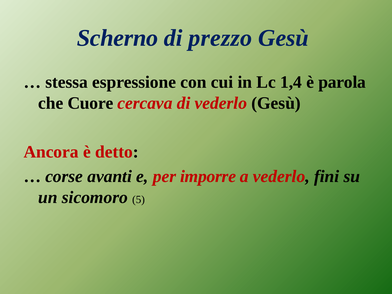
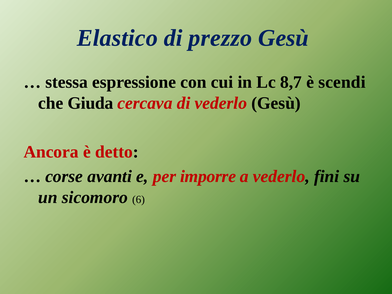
Scherno: Scherno -> Elastico
1,4: 1,4 -> 8,7
parola: parola -> scendi
Cuore: Cuore -> Giuda
5: 5 -> 6
